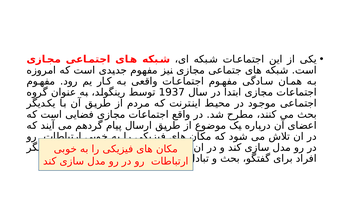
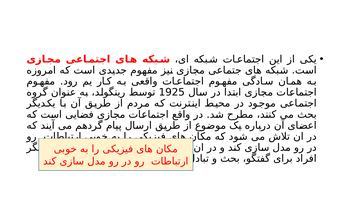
1937: 1937 -> 1925
